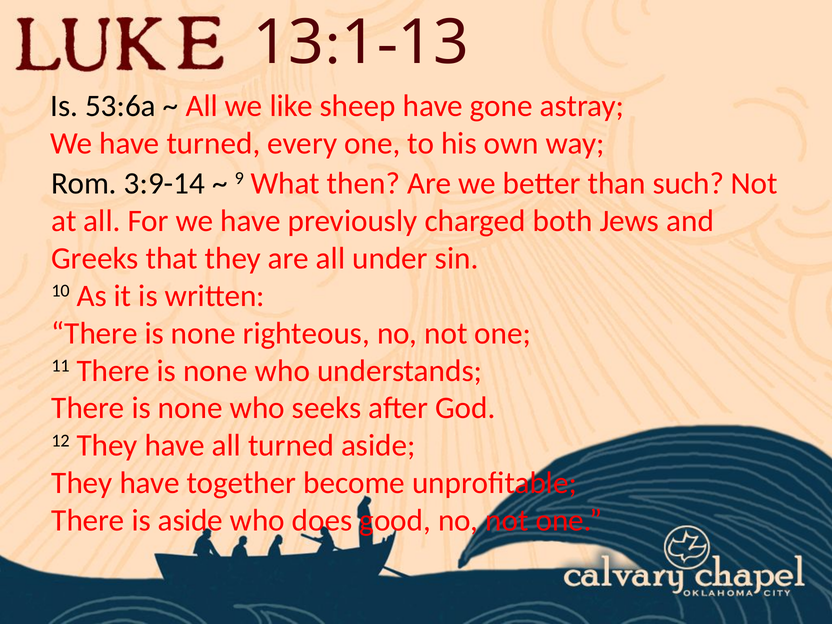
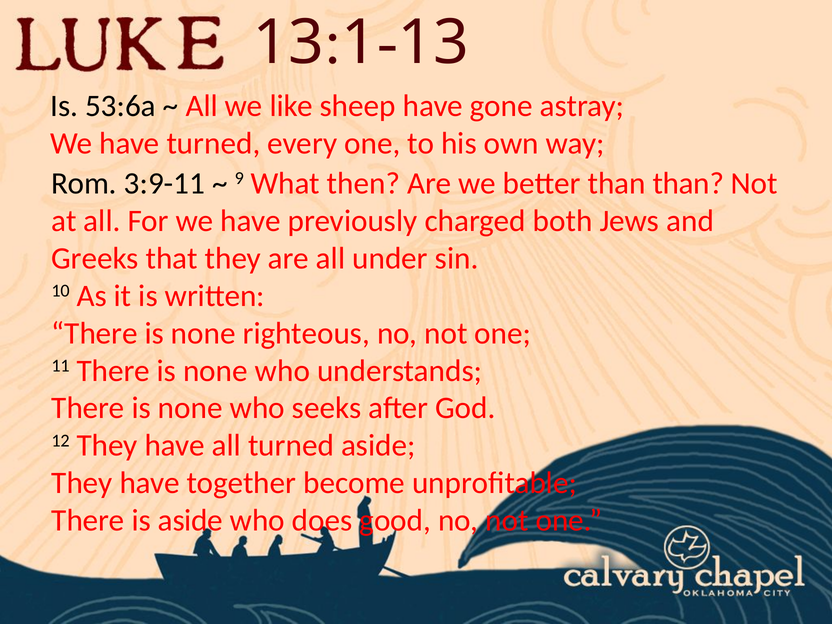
3:9-14: 3:9-14 -> 3:9-11
than such: such -> than
